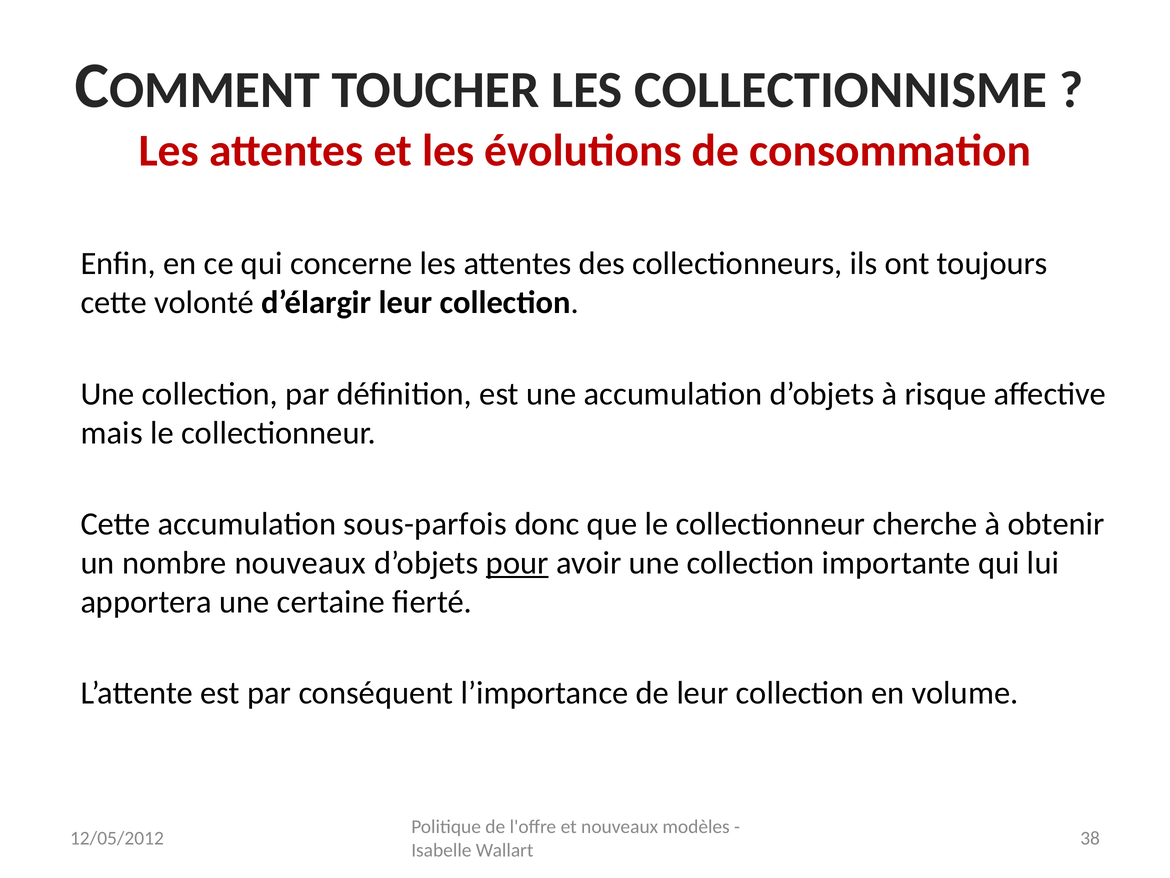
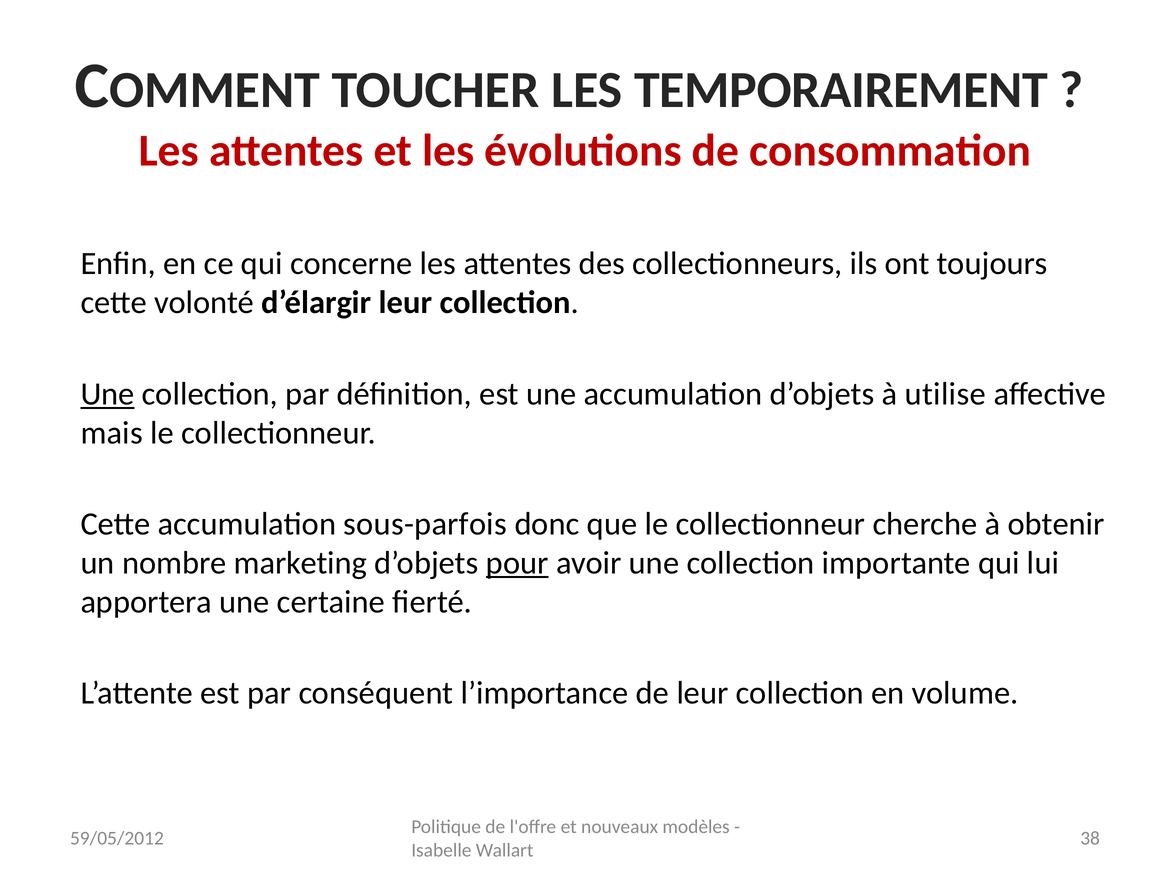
COLLECTIONNISME: COLLECTIONNISME -> TEMPORAIREMENT
Une at (108, 394) underline: none -> present
risque: risque -> utilise
nombre nouveaux: nouveaux -> marketing
12/05/2012: 12/05/2012 -> 59/05/2012
